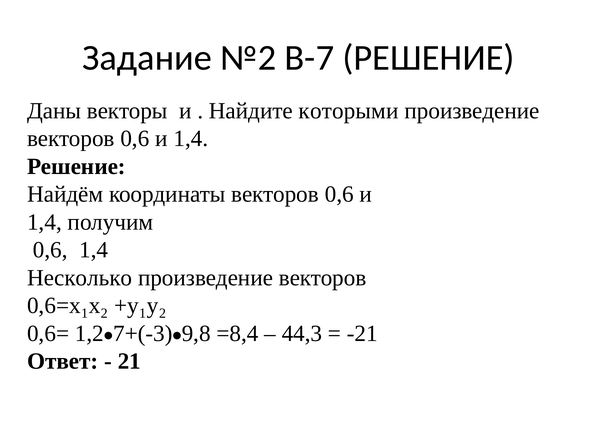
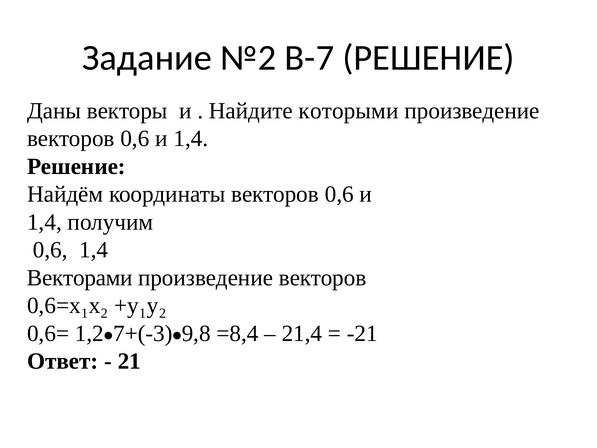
Несколько: Несколько -> Векторами
44,3: 44,3 -> 21,4
